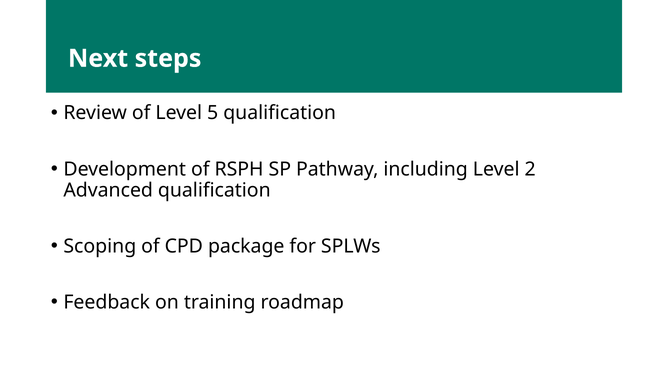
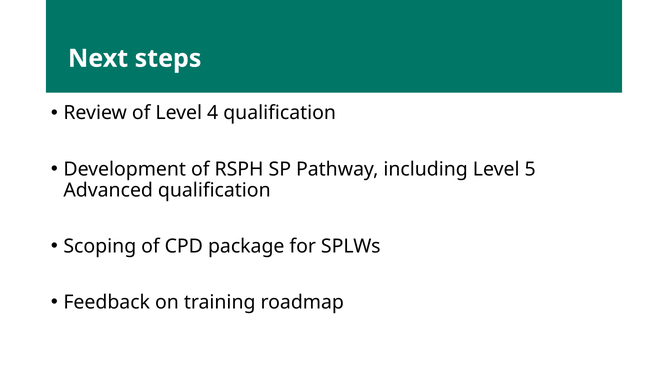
5: 5 -> 4
2: 2 -> 5
